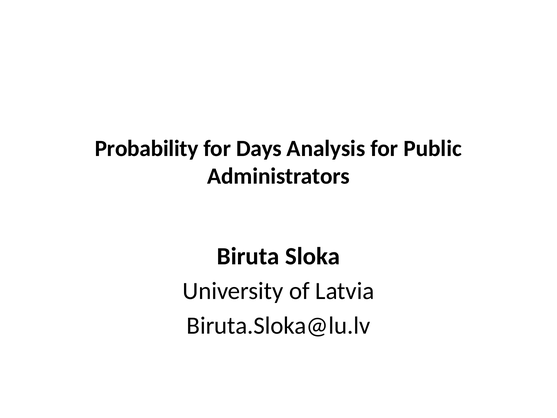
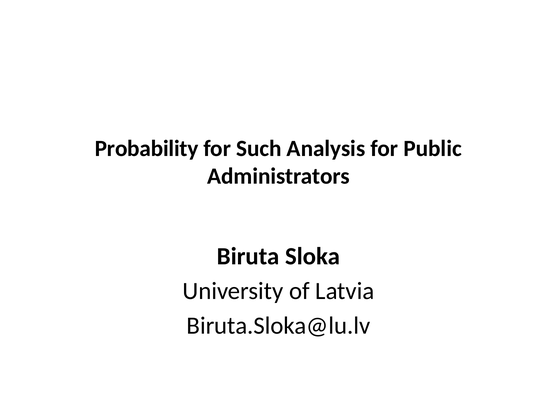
Days: Days -> Such
